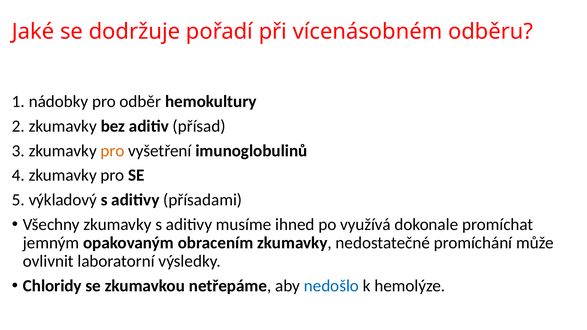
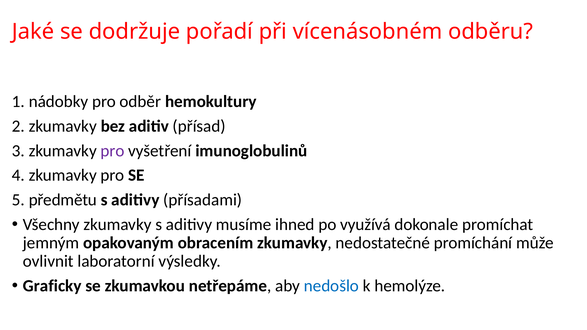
pro at (113, 151) colour: orange -> purple
výkladový: výkladový -> předmětu
Chloridy: Chloridy -> Graficky
